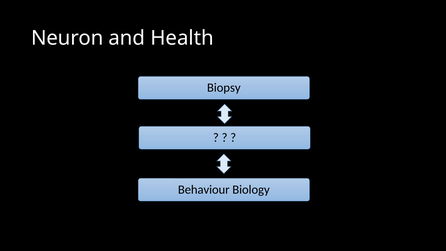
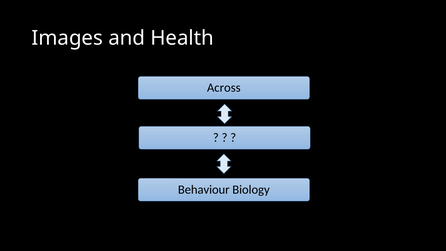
Neuron: Neuron -> Images
Biopsy: Biopsy -> Across
